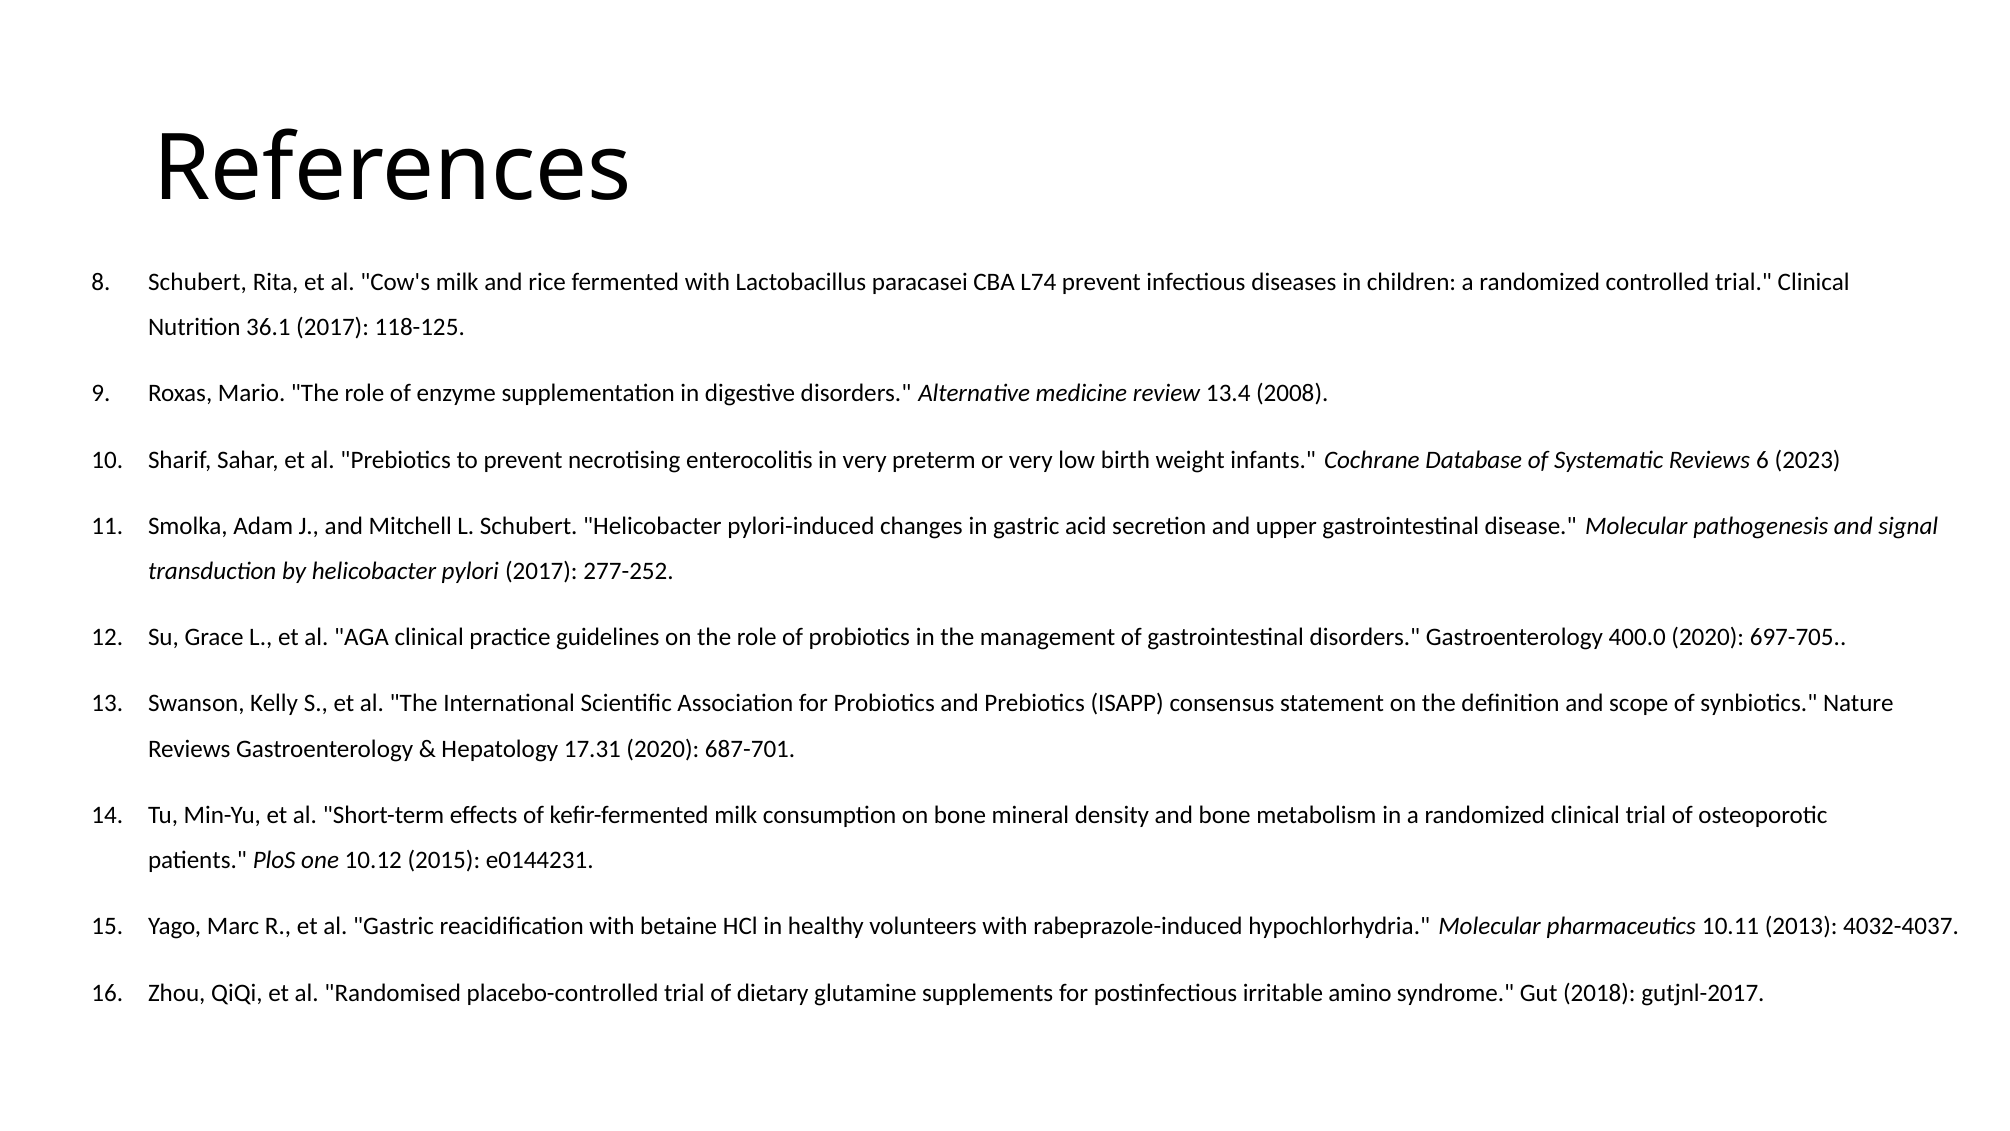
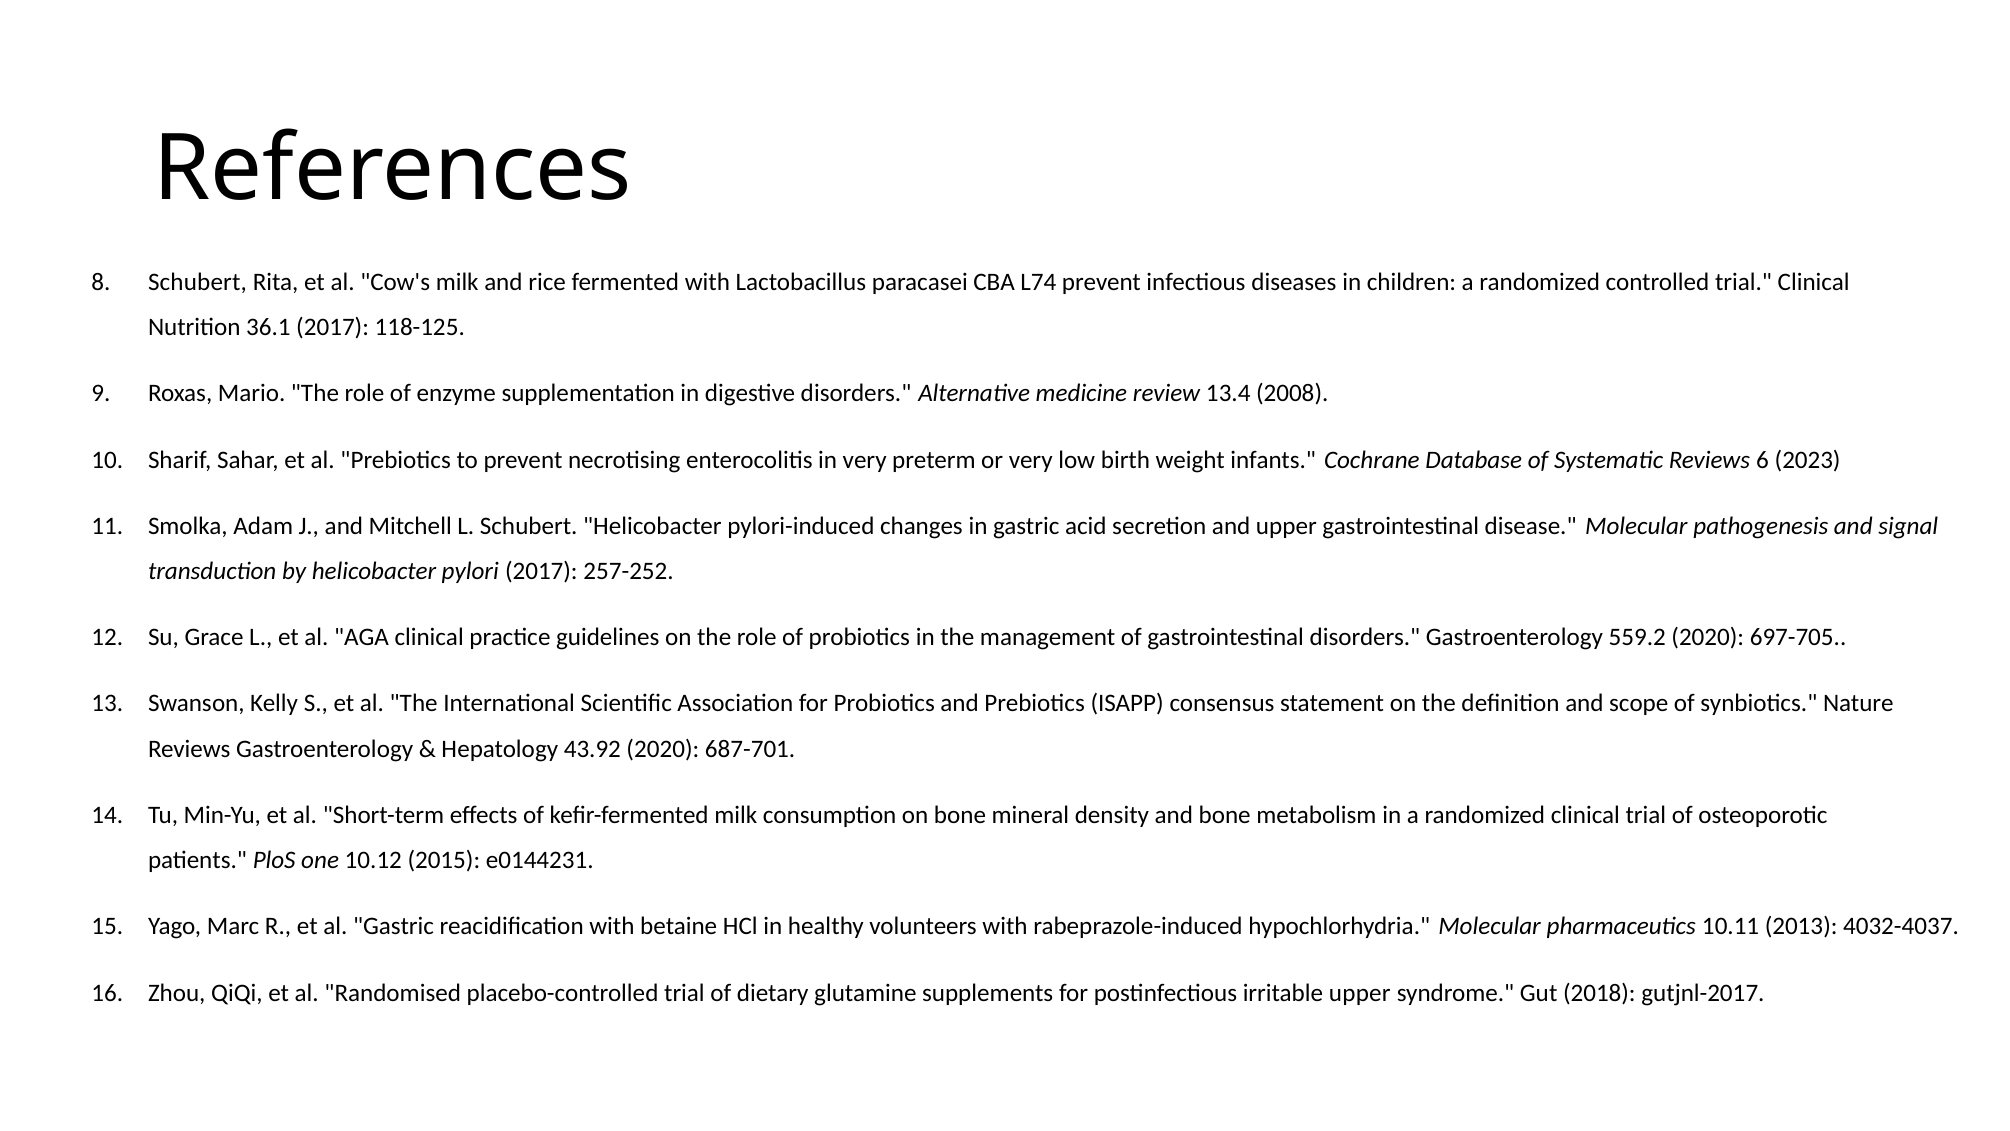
277-252: 277-252 -> 257-252
400.0: 400.0 -> 559.2
17.31: 17.31 -> 43.92
irritable amino: amino -> upper
